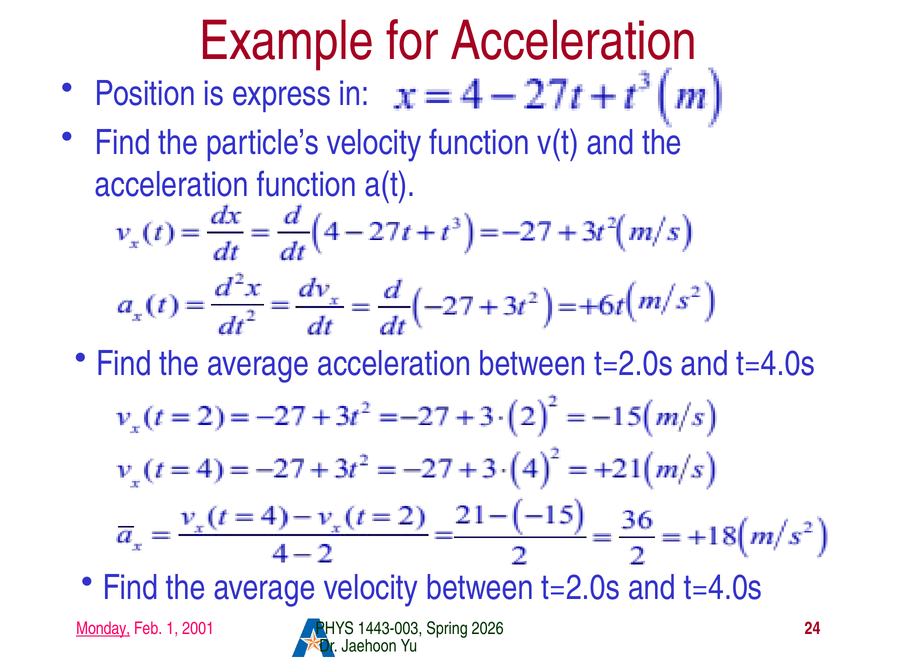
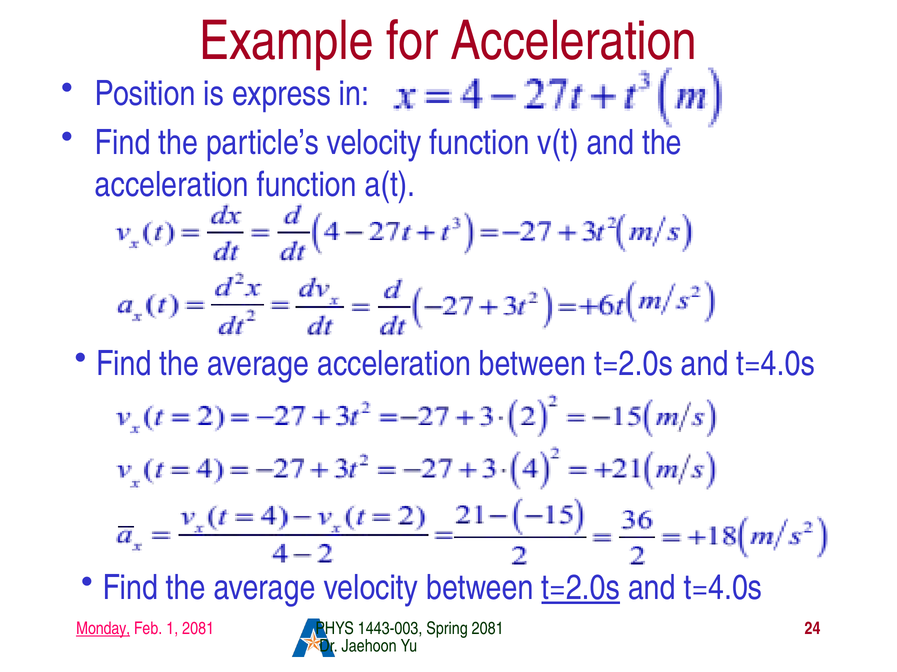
t=2.0s at (581, 588) underline: none -> present
1 2001: 2001 -> 2081
Spring 2026: 2026 -> 2081
